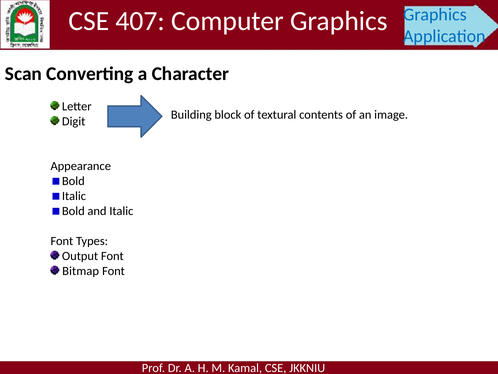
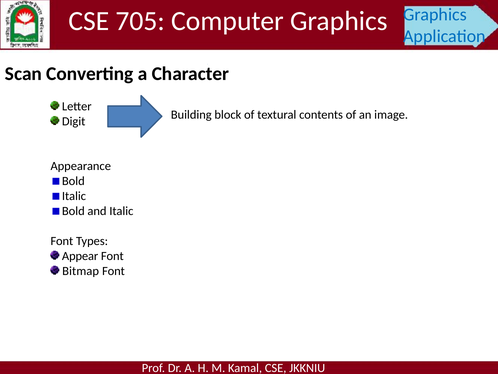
407: 407 -> 705
Output: Output -> Appear
